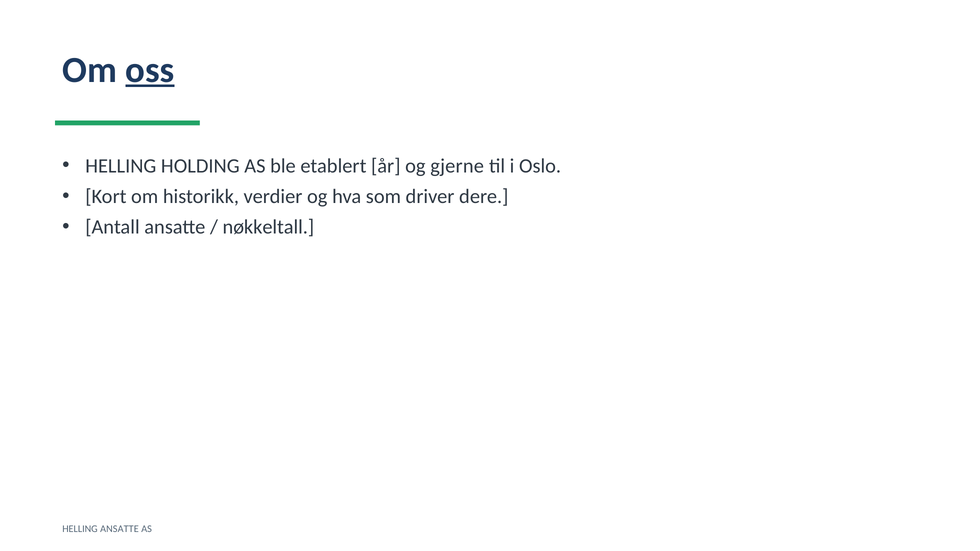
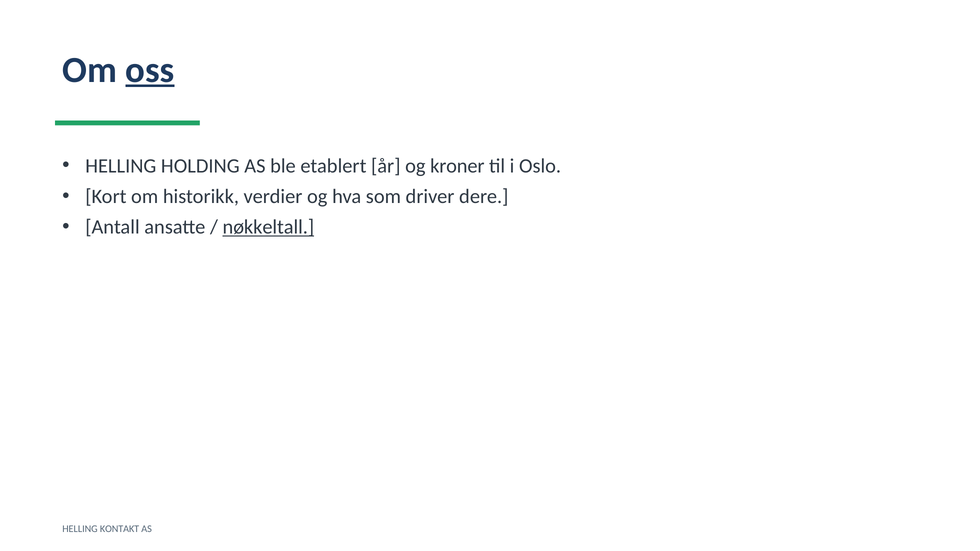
gjerne: gjerne -> kroner
nøkkeltall underline: none -> present
HELLING ANSATTE: ANSATTE -> KONTAKT
